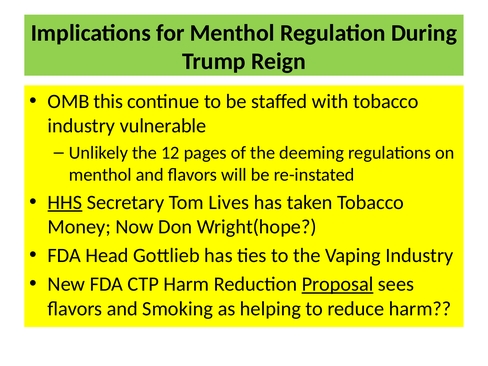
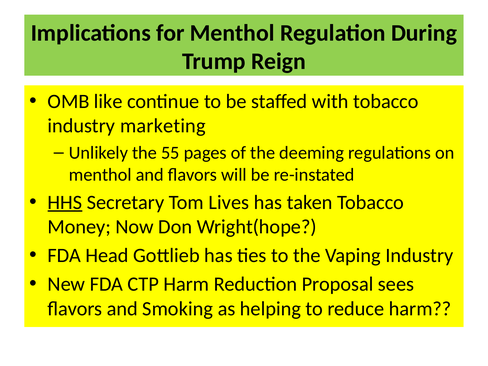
this: this -> like
vulnerable: vulnerable -> marketing
12: 12 -> 55
Proposal underline: present -> none
